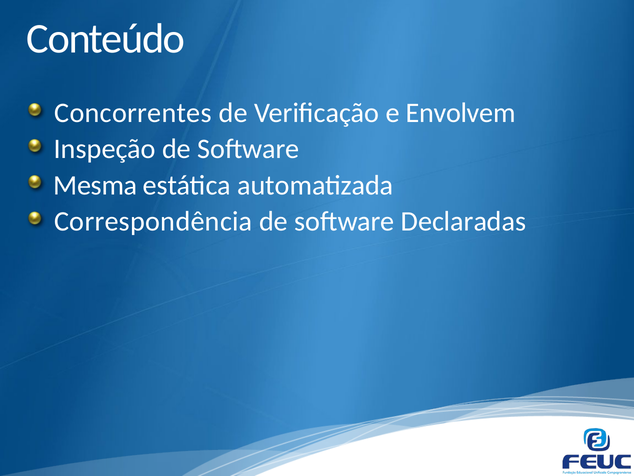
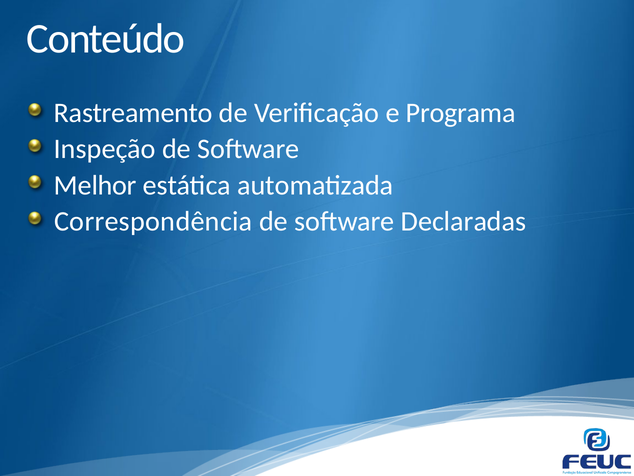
Concorrentes: Concorrentes -> Rastreamento
Envolvem: Envolvem -> Programa
Mesma: Mesma -> Melhor
